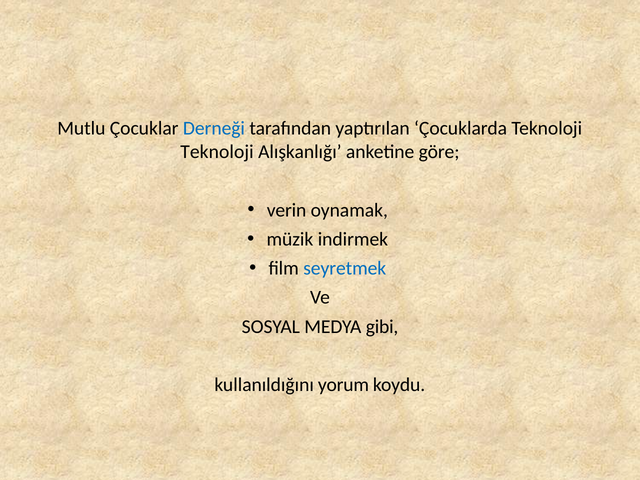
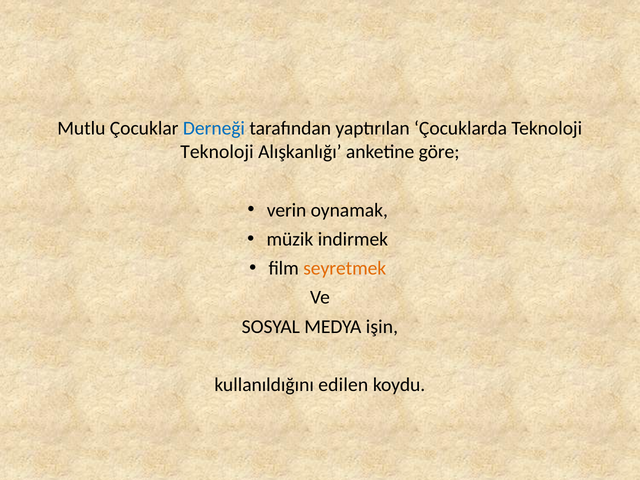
seyretmek colour: blue -> orange
gibi: gibi -> işin
yorum: yorum -> edilen
